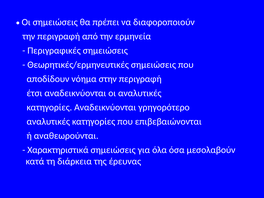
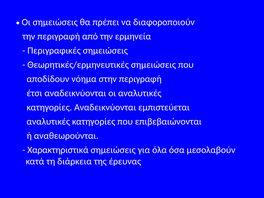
γρηγορότερο: γρηγορότερο -> εμπιστεύεται
